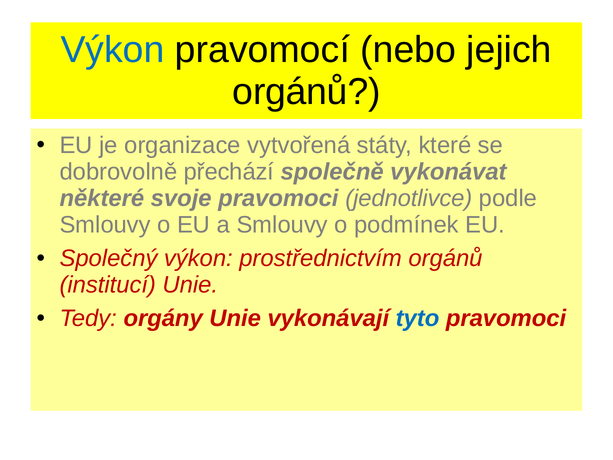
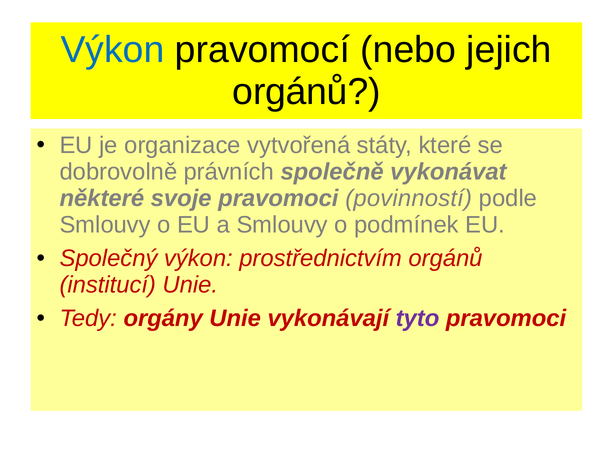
přechází: přechází -> právních
jednotlivce: jednotlivce -> povinností
tyto colour: blue -> purple
